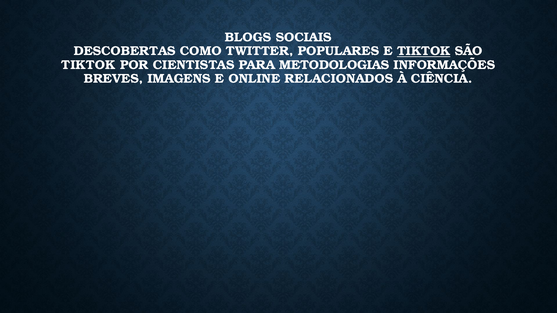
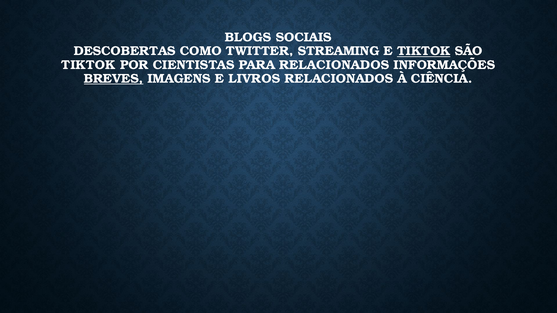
POPULARES: POPULARES -> STREAMING
PARA METODOLOGIAS: METODOLOGIAS -> RELACIONADOS
BREVES underline: none -> present
ONLINE: ONLINE -> LIVROS
